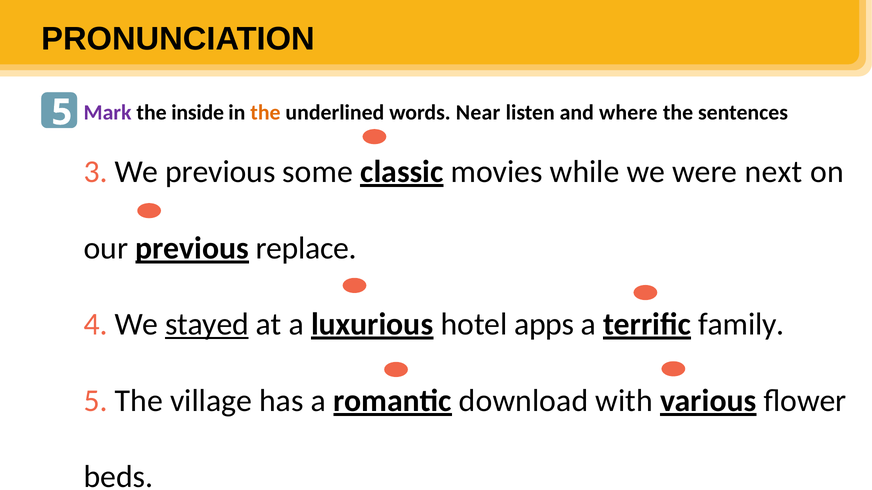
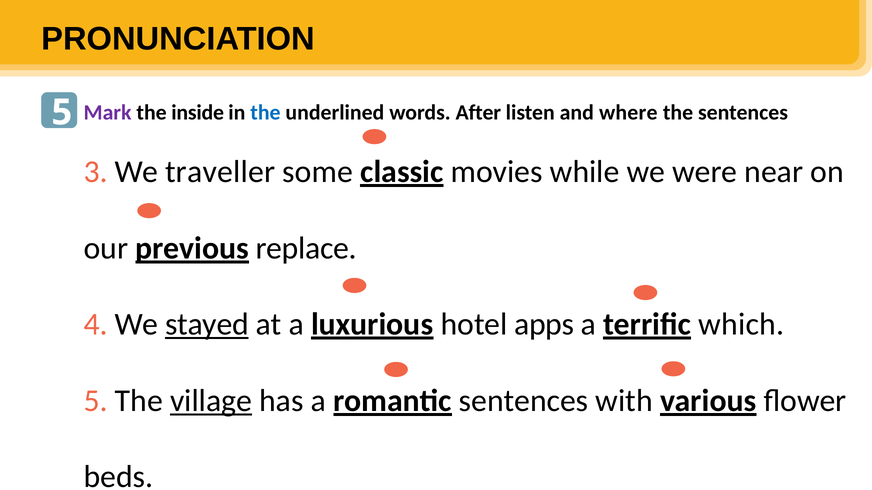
the at (265, 113) colour: orange -> blue
Near: Near -> After
We previous: previous -> traveller
next: next -> near
family: family -> which
village underline: none -> present
download at (524, 401): download -> sentences
